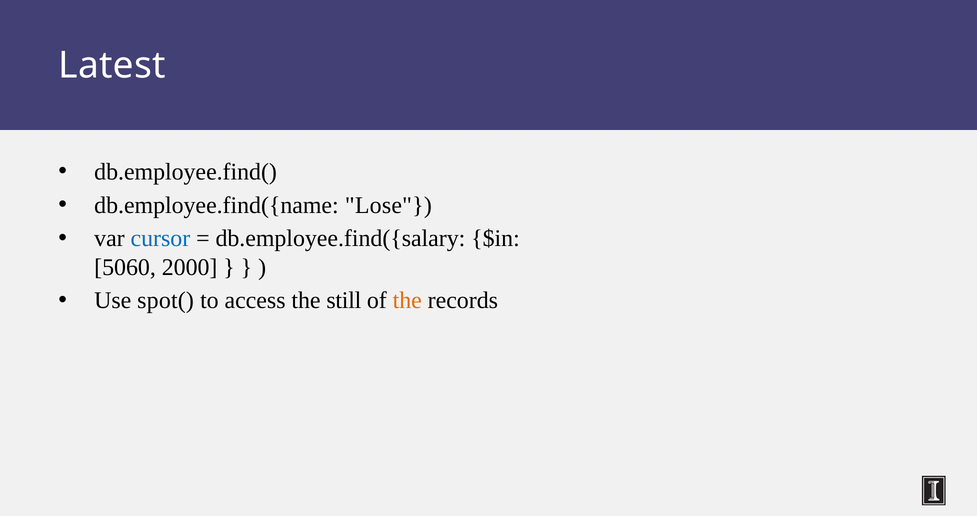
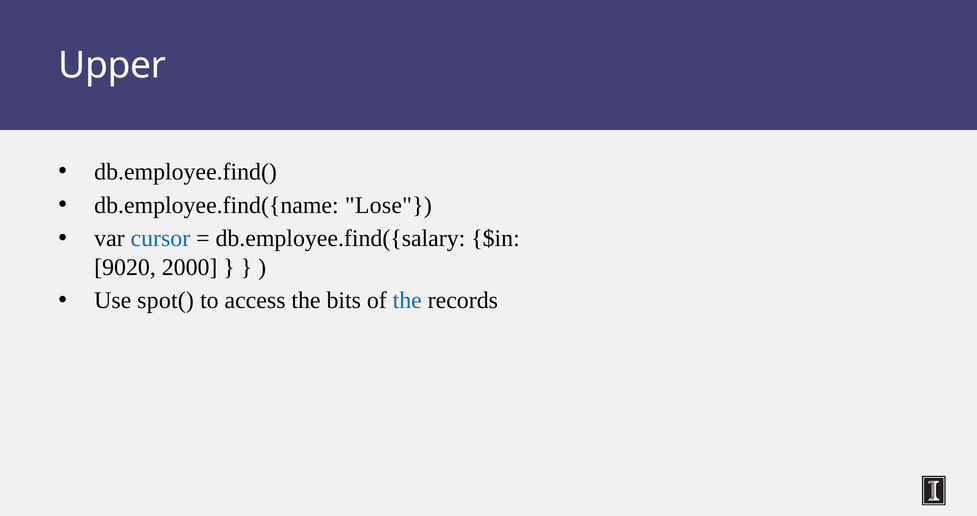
Latest: Latest -> Upper
5060: 5060 -> 9020
still: still -> bits
the at (407, 301) colour: orange -> blue
